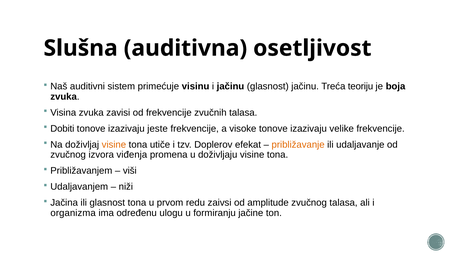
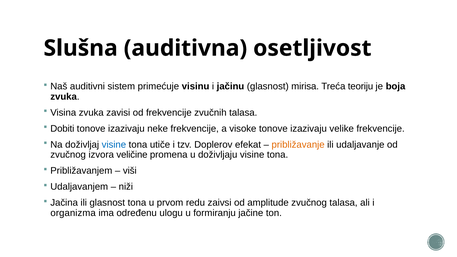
glasnost jačinu: jačinu -> mirisa
jeste: jeste -> neke
visine at (114, 145) colour: orange -> blue
viđenja: viđenja -> veličine
